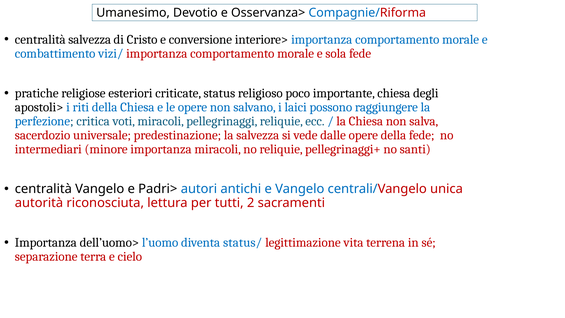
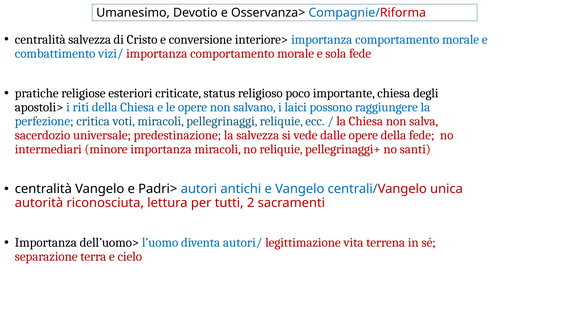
status/: status/ -> autori/
